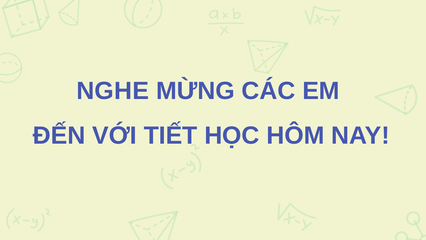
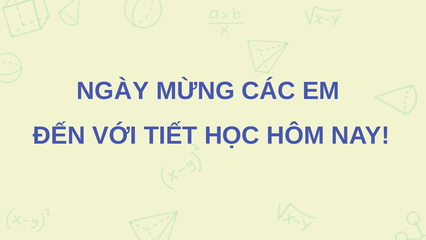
NGHE: NGHE -> NGÀY
